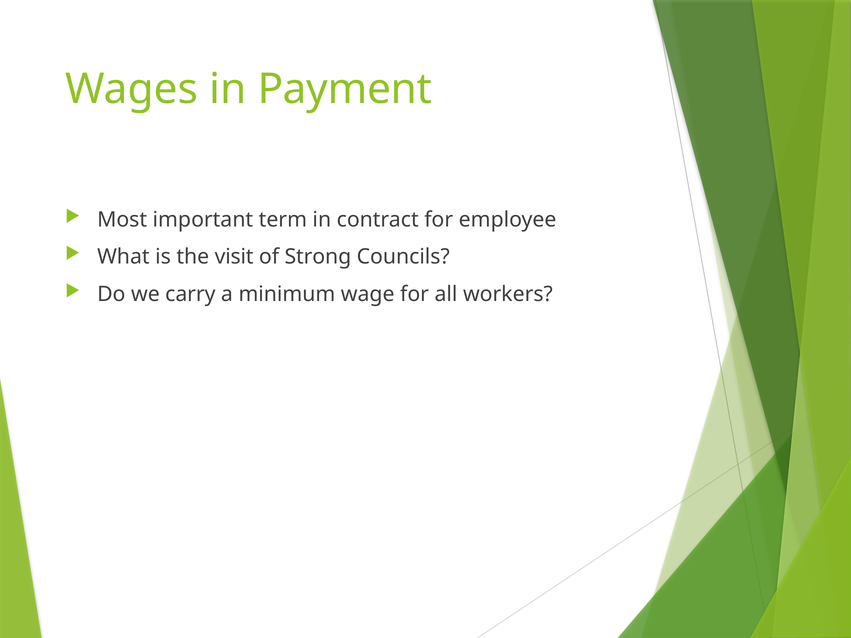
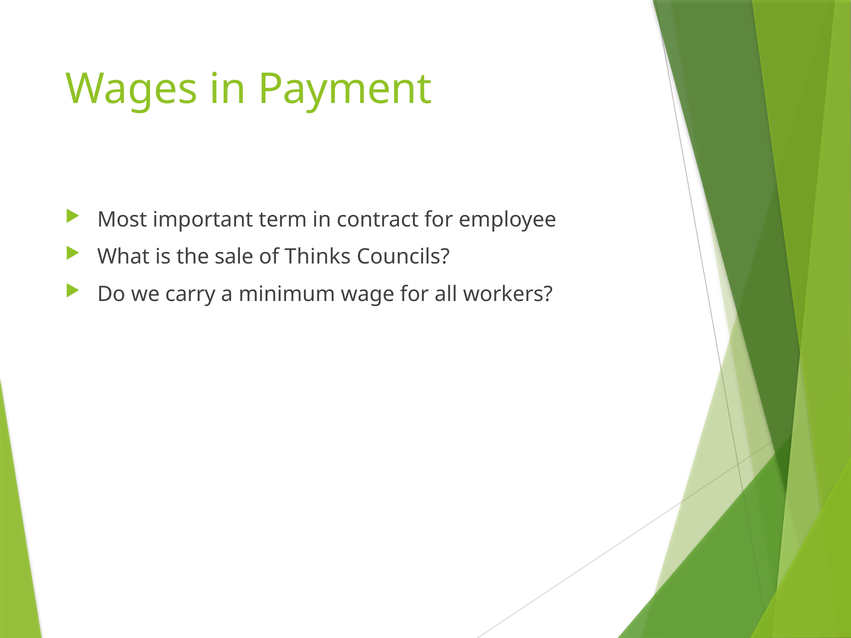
visit: visit -> sale
Strong: Strong -> Thinks
